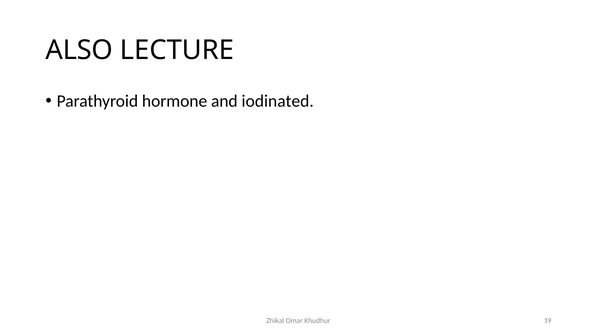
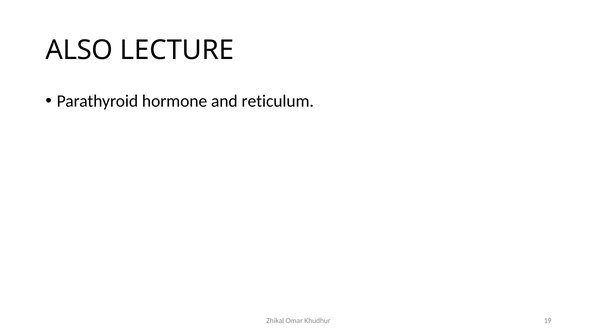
iodinated: iodinated -> reticulum
